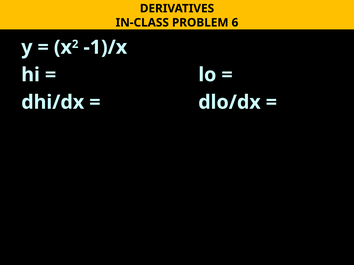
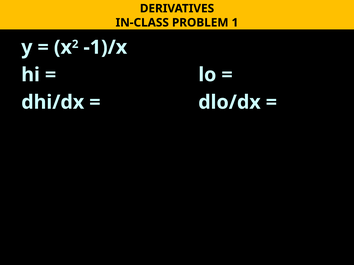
6: 6 -> 1
